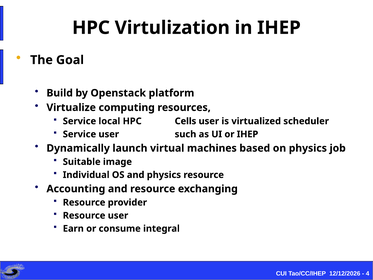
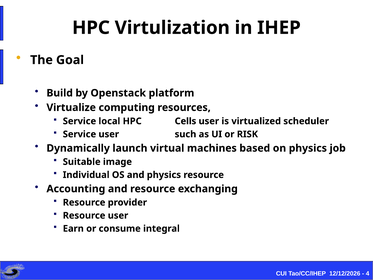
or IHEP: IHEP -> RISK
